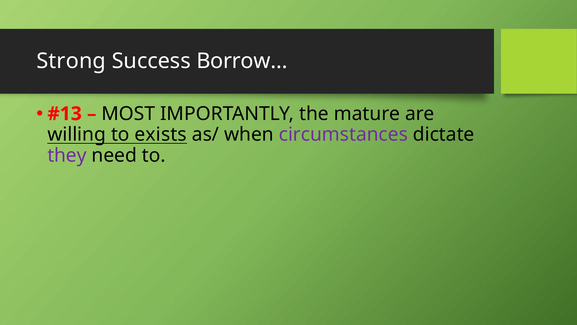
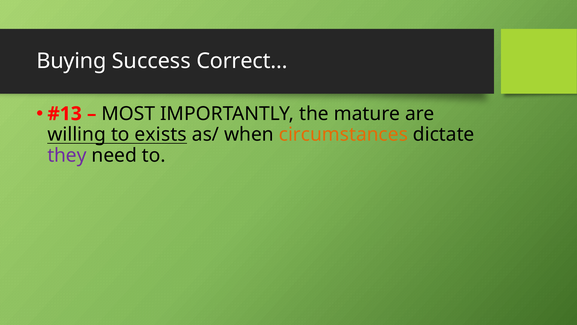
Strong: Strong -> Buying
Borrow…: Borrow… -> Correct…
circumstances colour: purple -> orange
